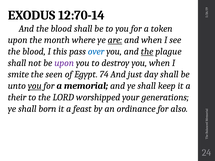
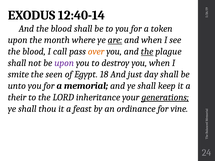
12:70-14: 12:70-14 -> 12:40-14
this: this -> call
over colour: blue -> orange
74: 74 -> 18
you at (35, 86) underline: present -> none
worshipped: worshipped -> inheritance
generations underline: none -> present
born: born -> thou
also: also -> vine
